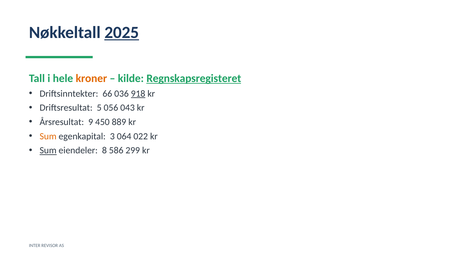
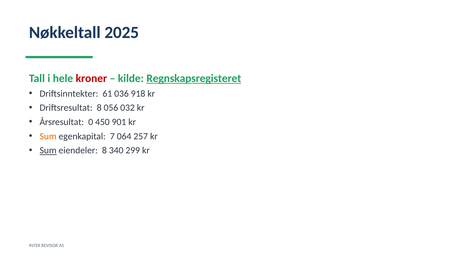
2025 underline: present -> none
kroner colour: orange -> red
66: 66 -> 61
918 underline: present -> none
Driftsresultat 5: 5 -> 8
043: 043 -> 032
9: 9 -> 0
889: 889 -> 901
3: 3 -> 7
022: 022 -> 257
586: 586 -> 340
